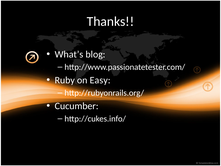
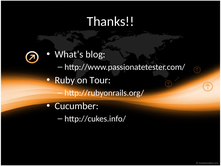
Easy: Easy -> Tour
